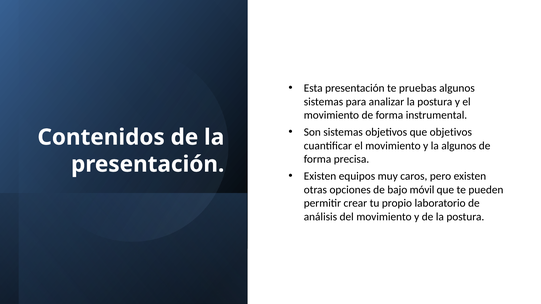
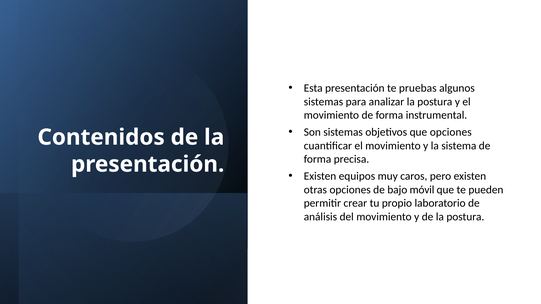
que objetivos: objetivos -> opciones
la algunos: algunos -> sistema
